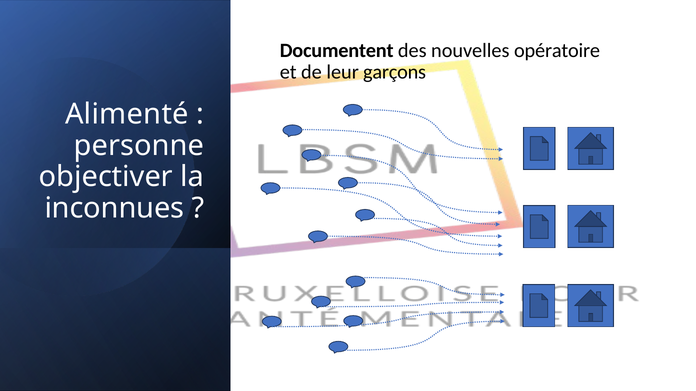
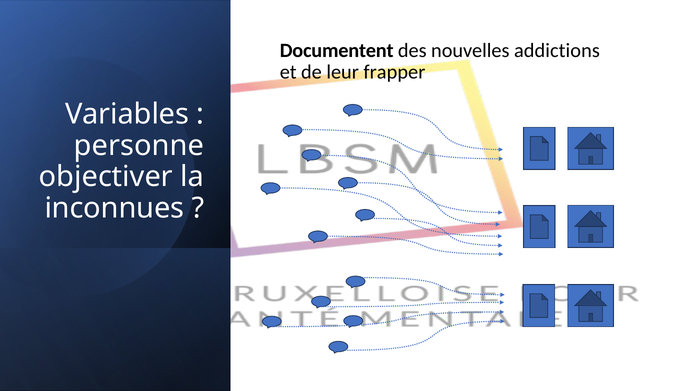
opératoire: opératoire -> addictions
garçons: garçons -> frapper
Alimenté: Alimenté -> Variables
